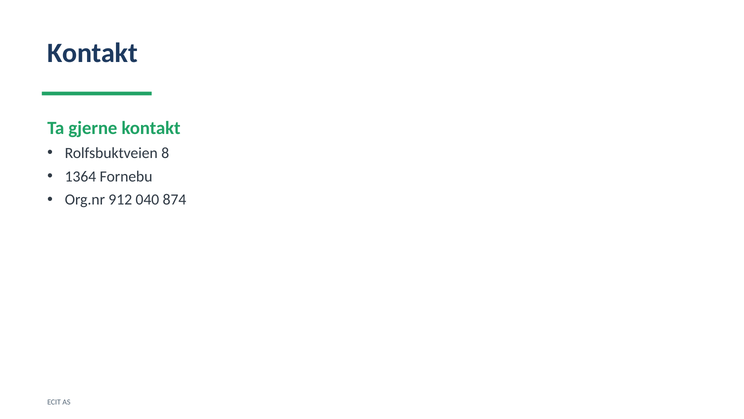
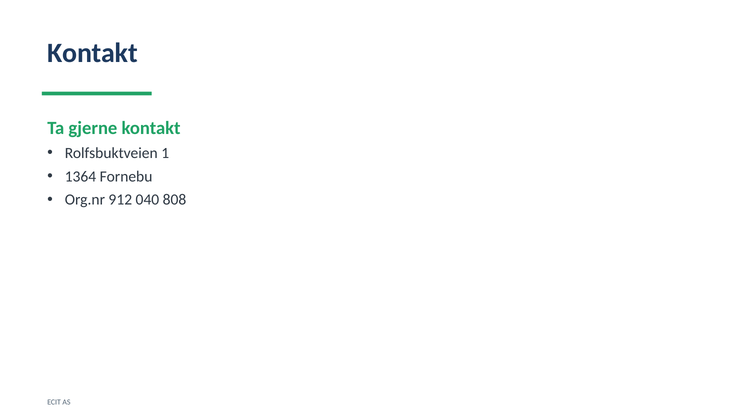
8: 8 -> 1
874: 874 -> 808
